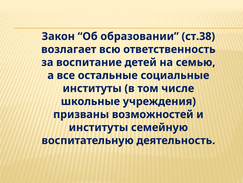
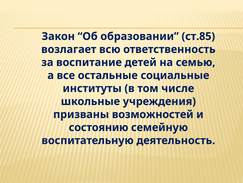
ст.38: ст.38 -> ст.85
институты at (98, 127): институты -> состоянию
